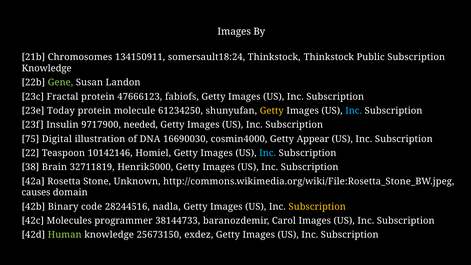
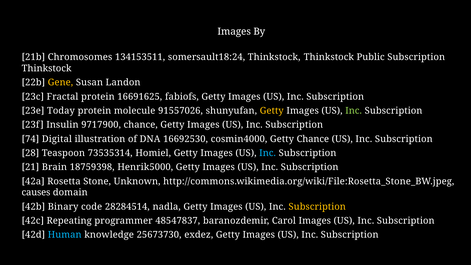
134150911: 134150911 -> 134153511
Knowledge at (47, 68): Knowledge -> Thinkstock
Gene colour: light green -> yellow
47666123: 47666123 -> 16691625
61234250: 61234250 -> 91557026
Inc at (354, 111) colour: light blue -> light green
9717900 needed: needed -> chance
75: 75 -> 74
16690030: 16690030 -> 16692530
Getty Appear: Appear -> Chance
22: 22 -> 28
10142146: 10142146 -> 73535314
38: 38 -> 21
32711819: 32711819 -> 18759398
28244516: 28244516 -> 28284514
Molecules: Molecules -> Repeating
38144733: 38144733 -> 48547837
Human colour: light green -> light blue
25673150: 25673150 -> 25673730
